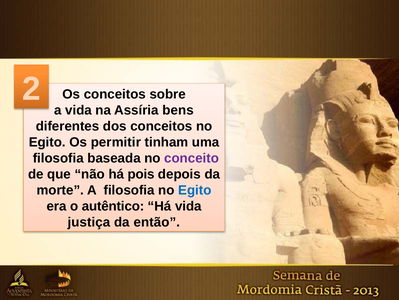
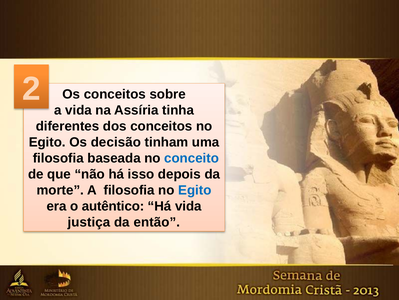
bens: bens -> tinha
permitir: permitir -> decisão
conceito colour: purple -> blue
pois: pois -> isso
